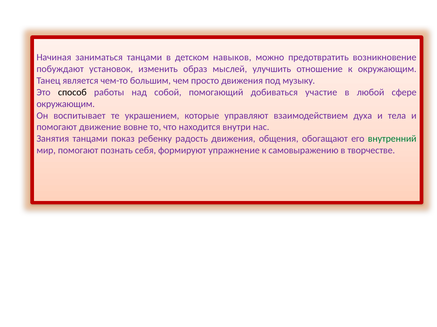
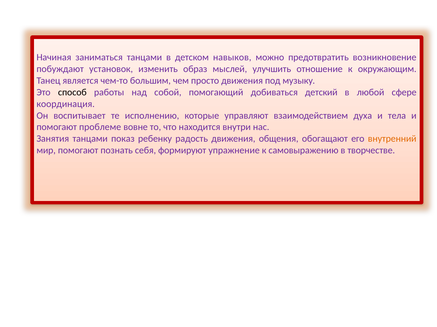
участие: участие -> детский
окружающим at (66, 104): окружающим -> координация
украшением: украшением -> исполнению
движение: движение -> проблеме
внутренний colour: green -> orange
